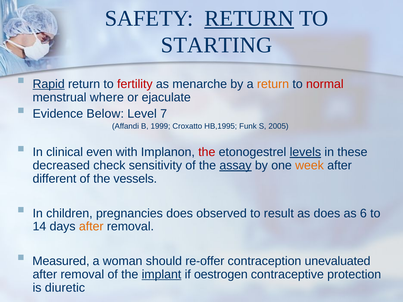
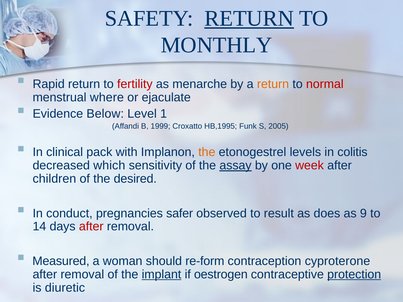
STARTING: STARTING -> MONTHLY
Rapid underline: present -> none
7: 7 -> 1
even: even -> pack
the at (207, 152) colour: red -> orange
levels underline: present -> none
these: these -> colitis
check: check -> which
week colour: orange -> red
different: different -> children
vessels: vessels -> desired
children: children -> conduct
pregnancies does: does -> safer
6: 6 -> 9
after at (91, 227) colour: orange -> red
re-offer: re-offer -> re-form
unevaluated: unevaluated -> cyproterone
protection underline: none -> present
